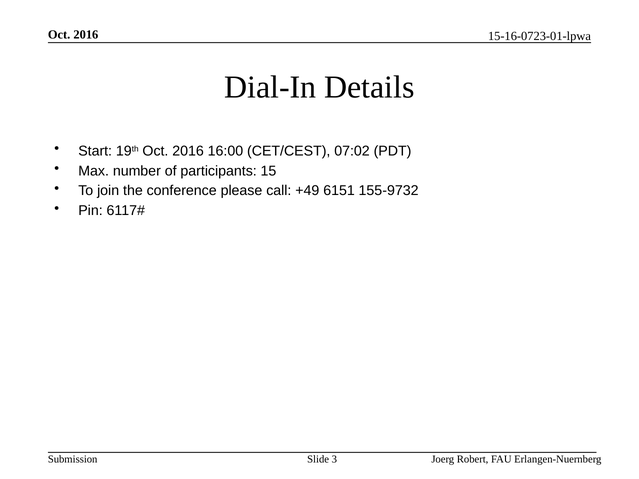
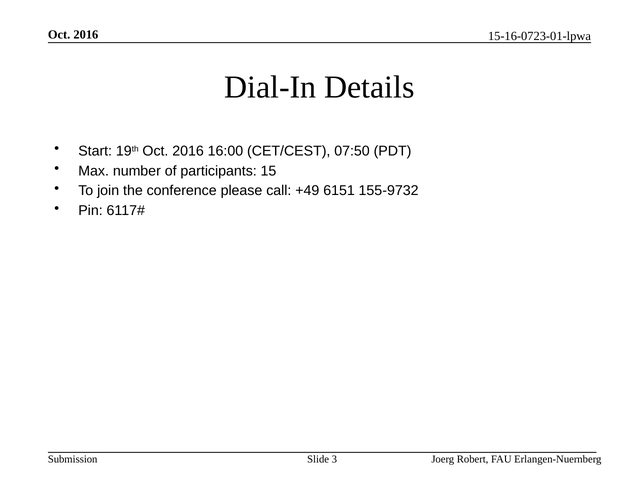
07:02: 07:02 -> 07:50
